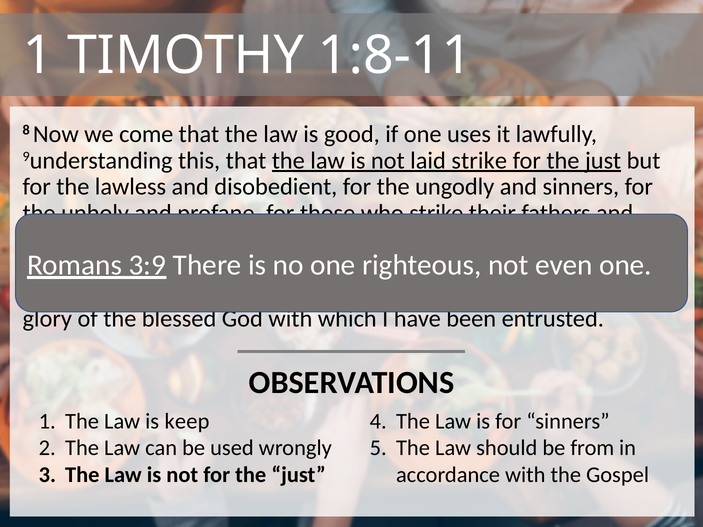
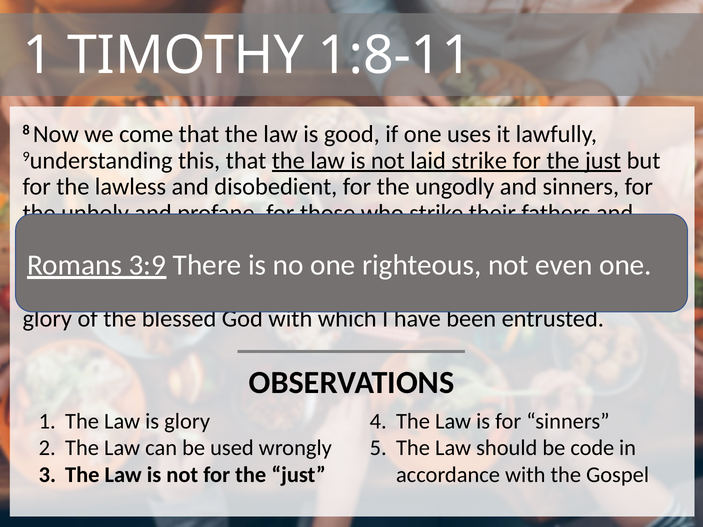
is keep: keep -> glory
from: from -> code
